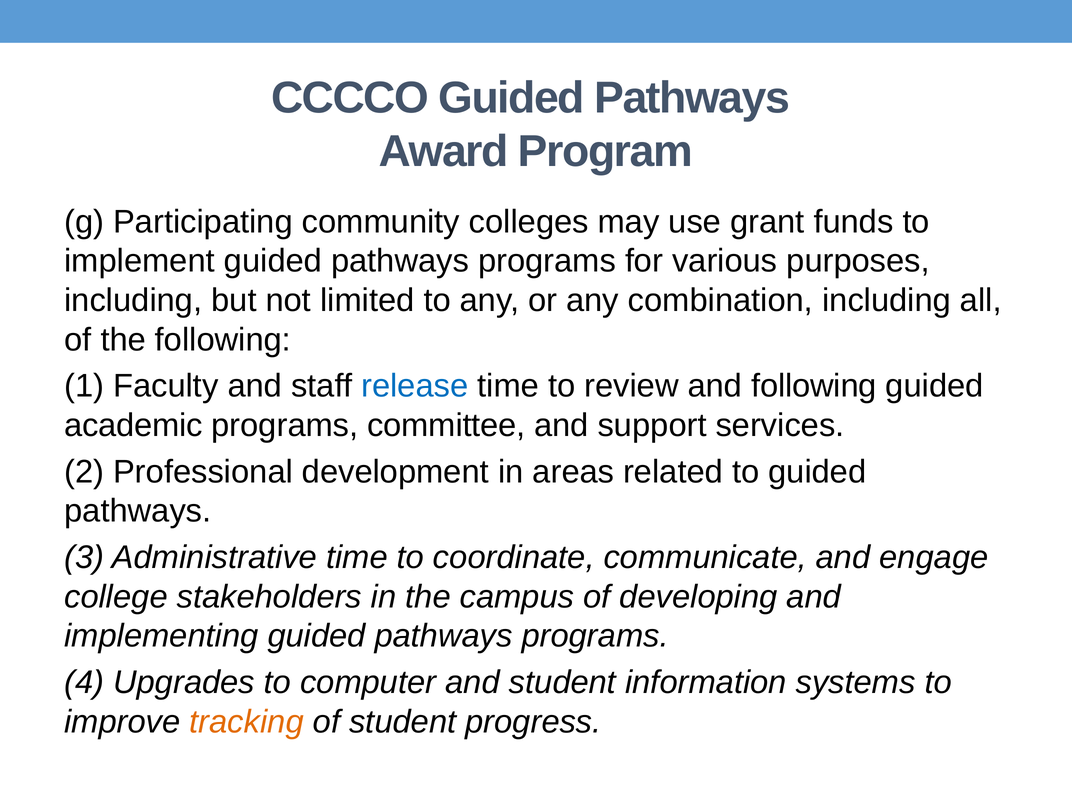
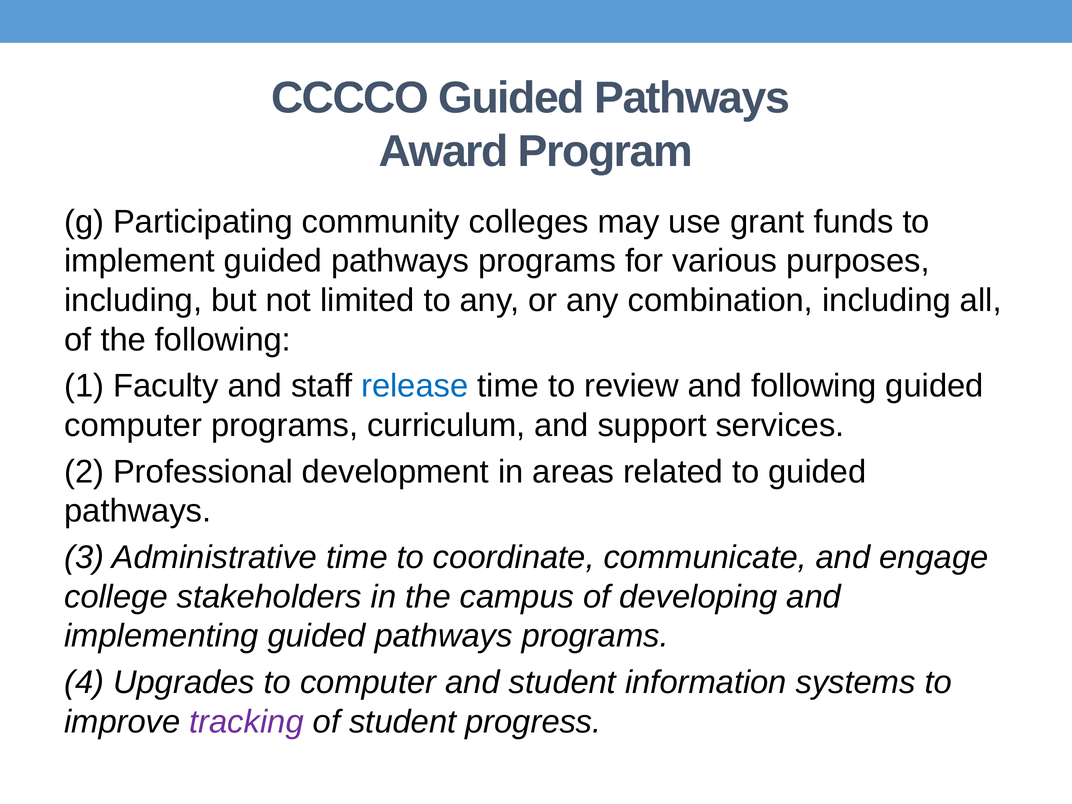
academic at (133, 425): academic -> computer
committee: committee -> curriculum
tracking colour: orange -> purple
